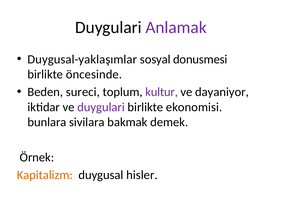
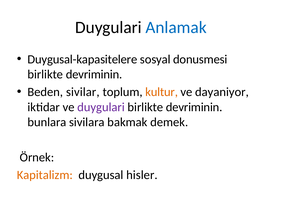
Anlamak colour: purple -> blue
Duygusal-yaklaşımlar: Duygusal-yaklaşımlar -> Duygusal-kapasitelere
öncesinde at (94, 74): öncesinde -> devriminin
sureci: sureci -> sivilar
kultur colour: purple -> orange
ekonomisi at (194, 107): ekonomisi -> devriminin
